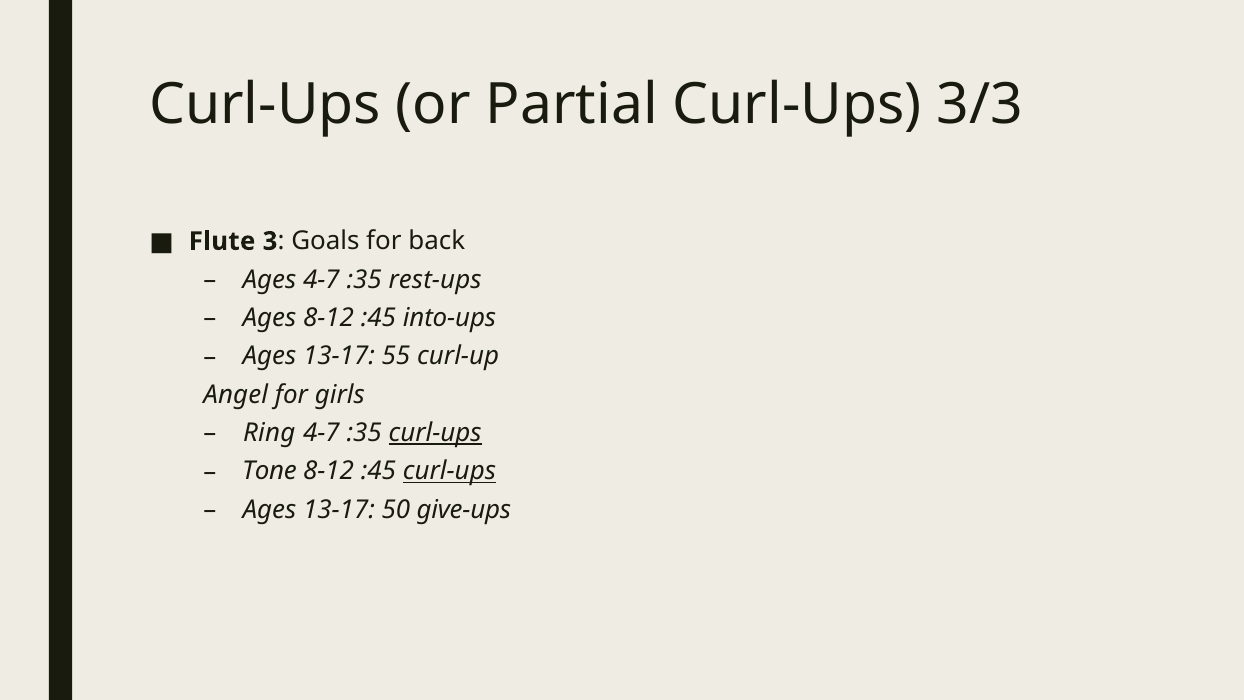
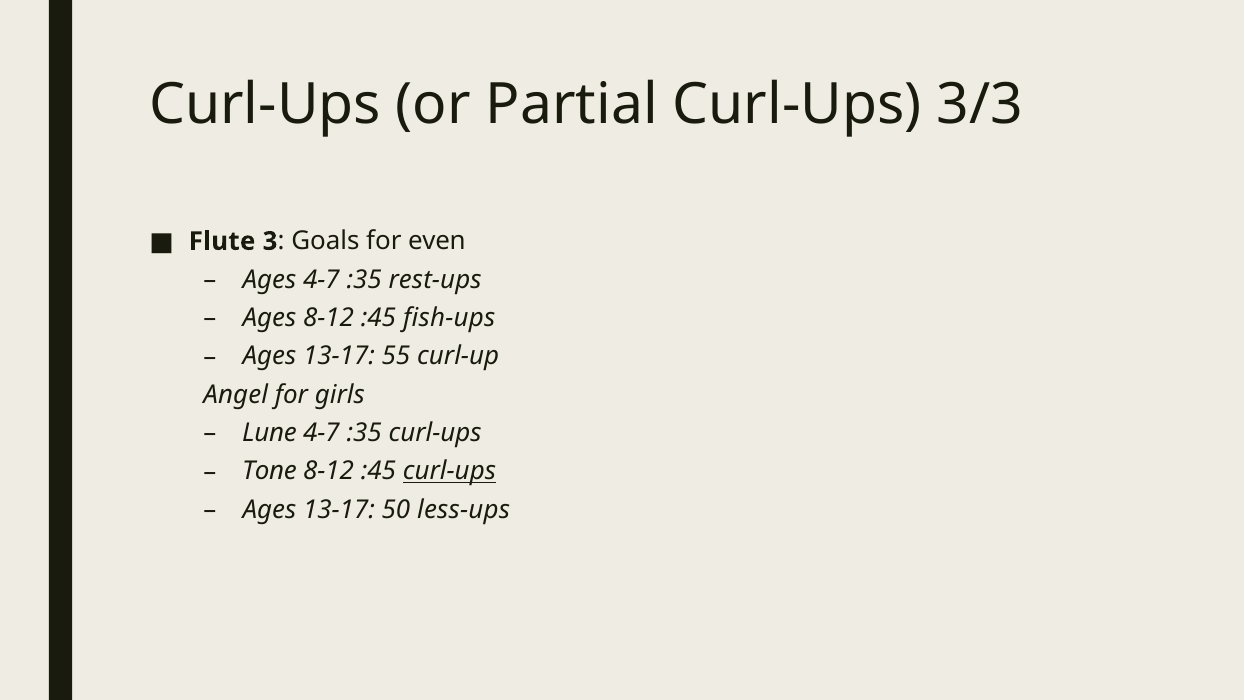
back: back -> even
into-ups: into-ups -> fish-ups
Ring: Ring -> Lune
curl-ups at (435, 433) underline: present -> none
give-ups: give-ups -> less-ups
